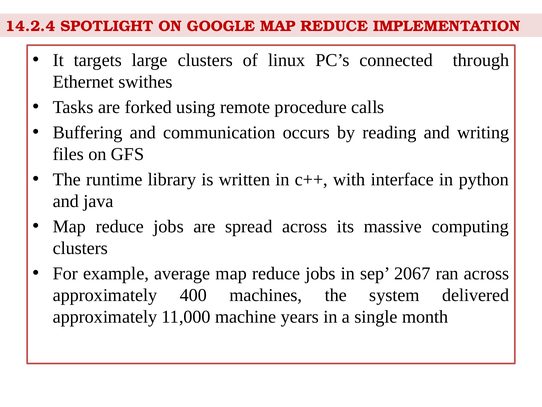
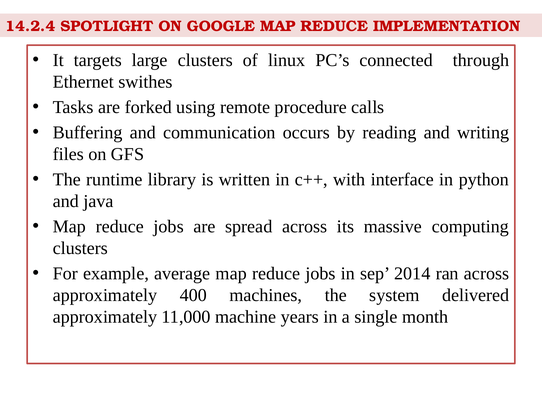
2067: 2067 -> 2014
